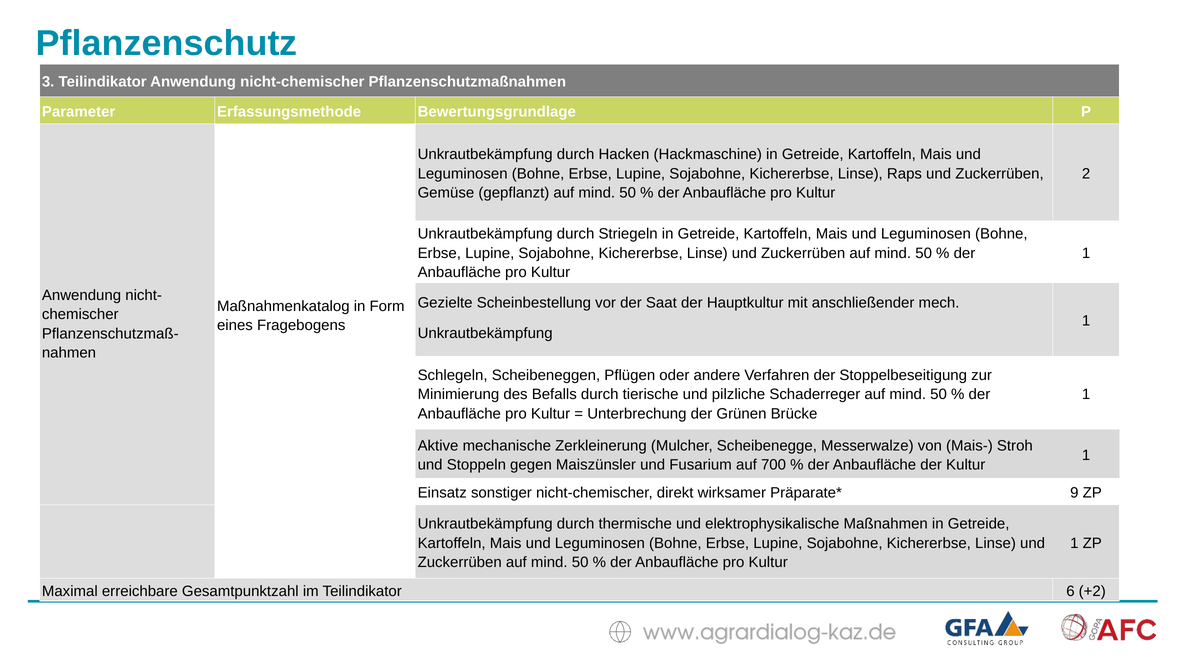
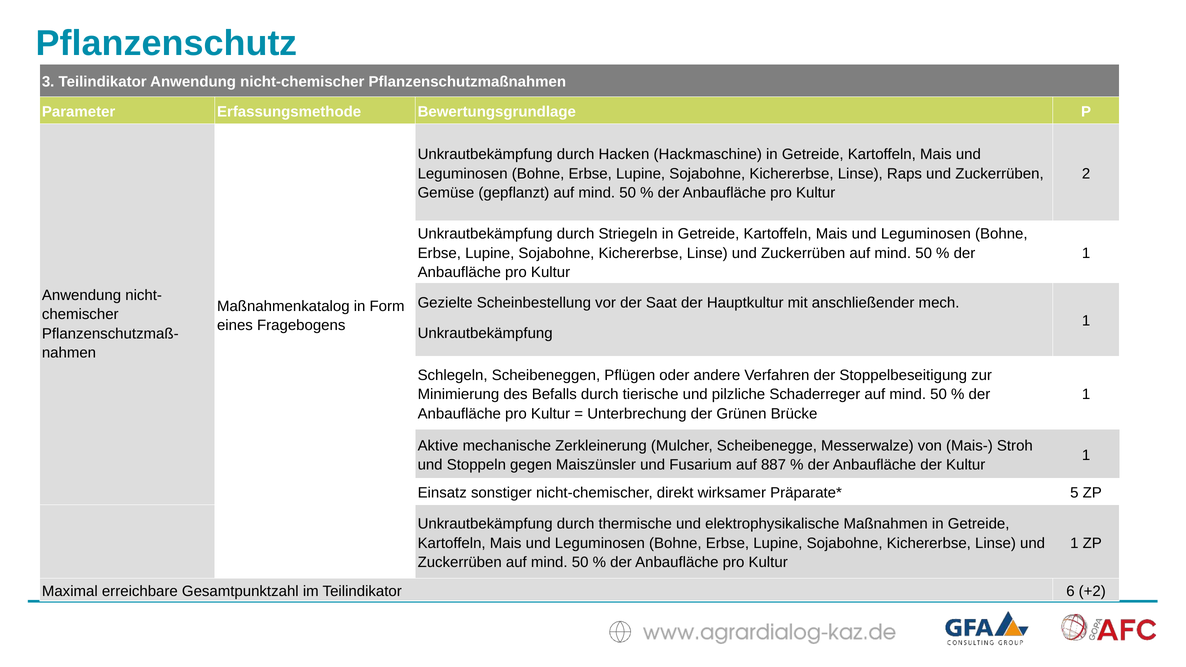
700: 700 -> 887
9: 9 -> 5
